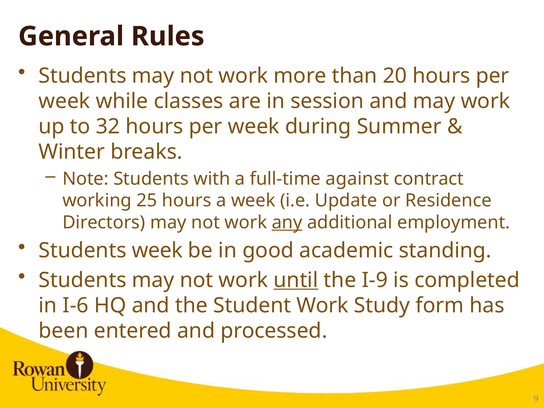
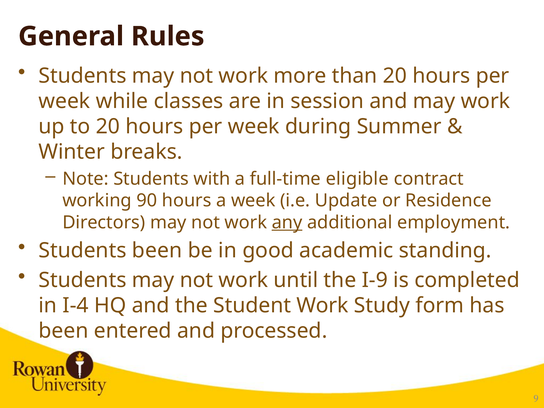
to 32: 32 -> 20
against: against -> eligible
25: 25 -> 90
Students week: week -> been
until underline: present -> none
I-6: I-6 -> I-4
